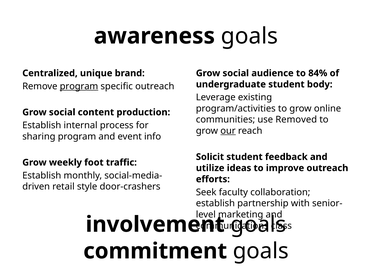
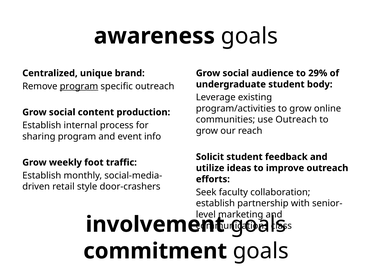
84%: 84% -> 29%
use Removed: Removed -> Outreach
our underline: present -> none
